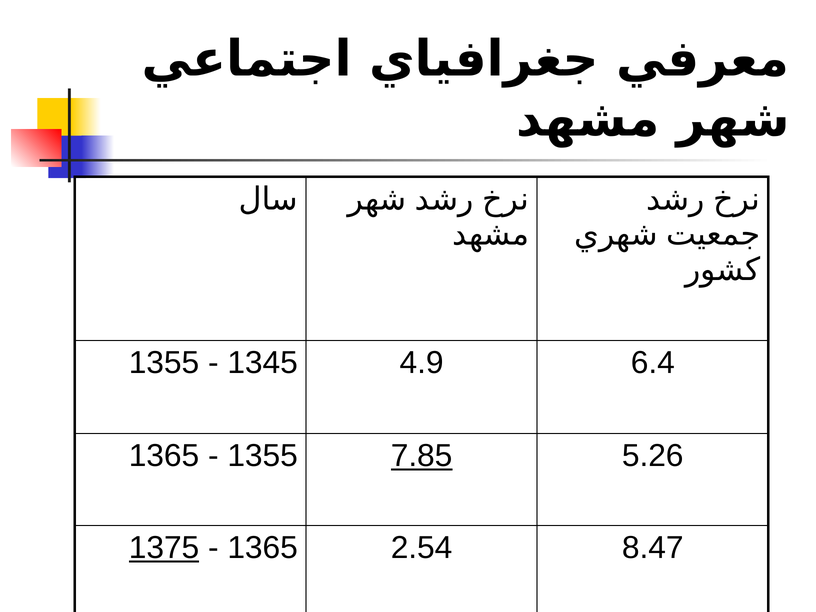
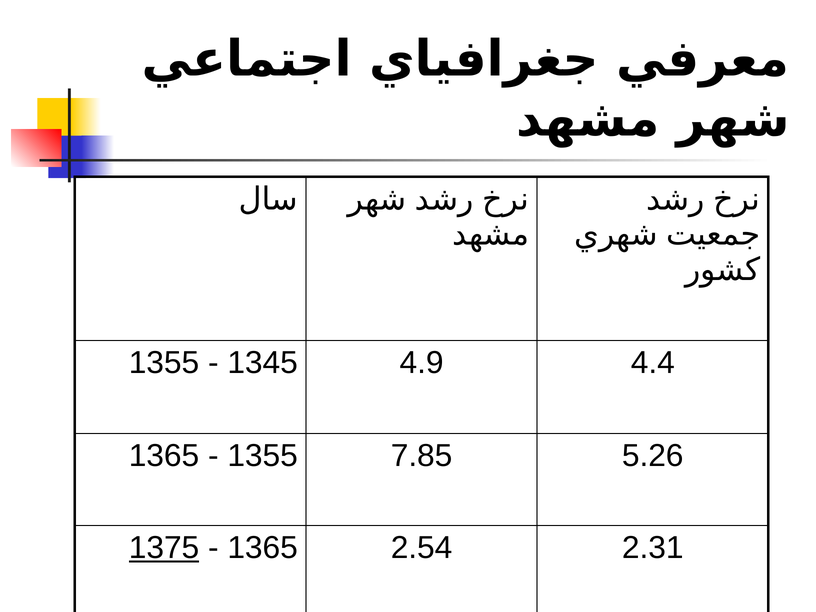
6.4: 6.4 -> 4.4
7.85 underline: present -> none
8.47: 8.47 -> 2.31
